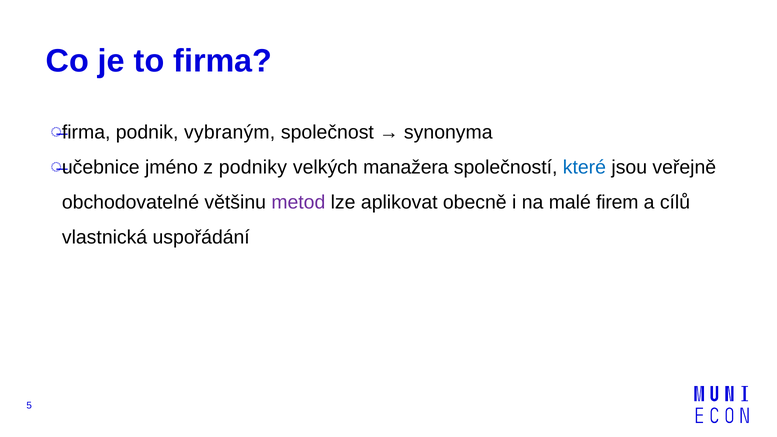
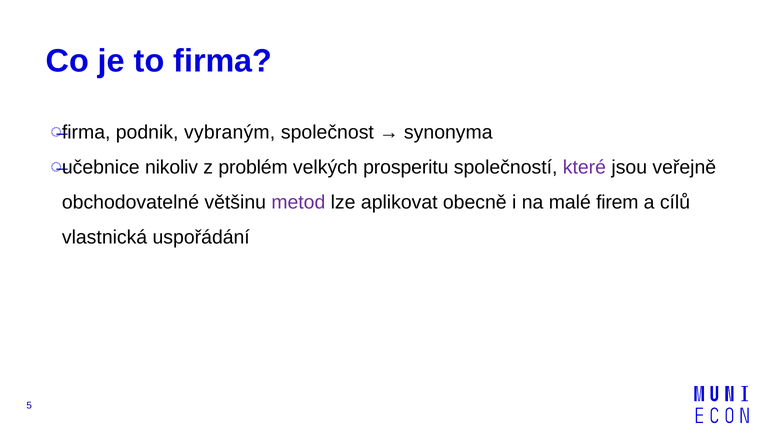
jméno: jméno -> nikoliv
podniky: podniky -> problém
manažera: manažera -> prosperitu
které colour: blue -> purple
